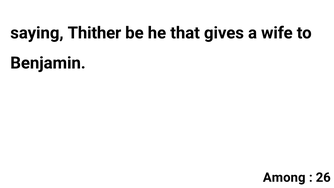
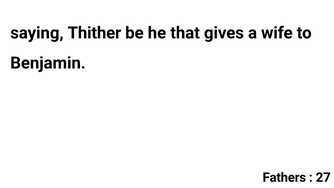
Among: Among -> Fathers
26: 26 -> 27
